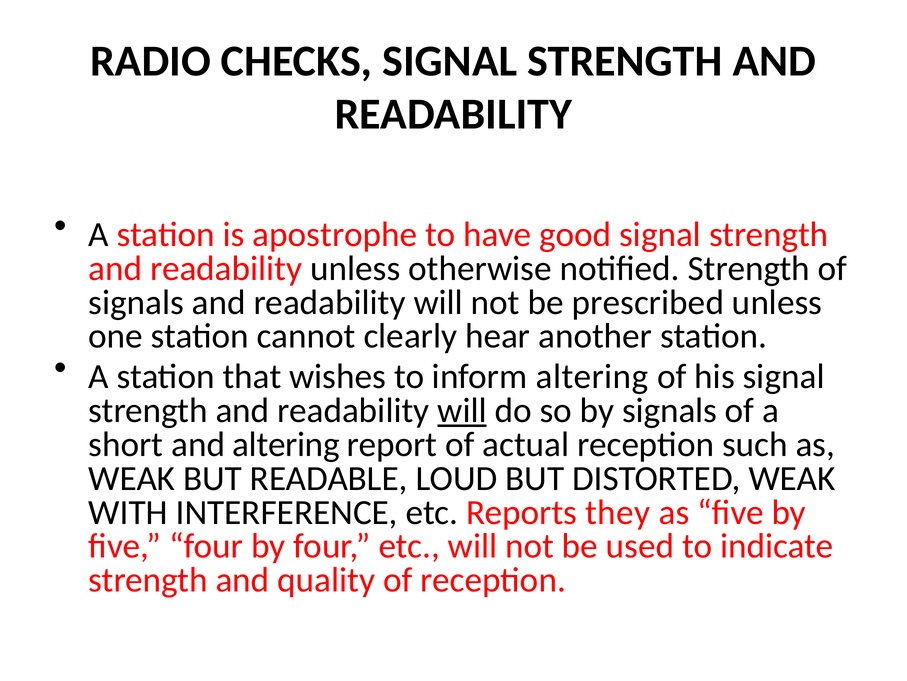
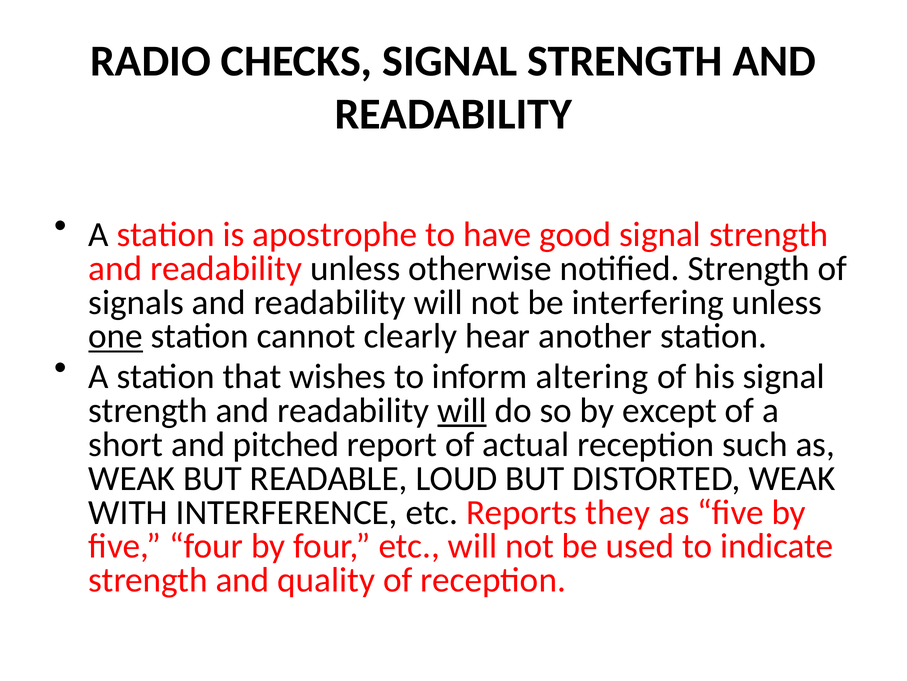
prescribed: prescribed -> interfering
one underline: none -> present
by signals: signals -> except
and altering: altering -> pitched
